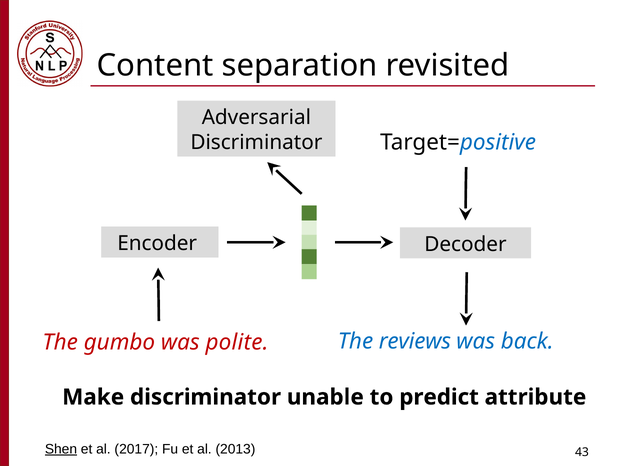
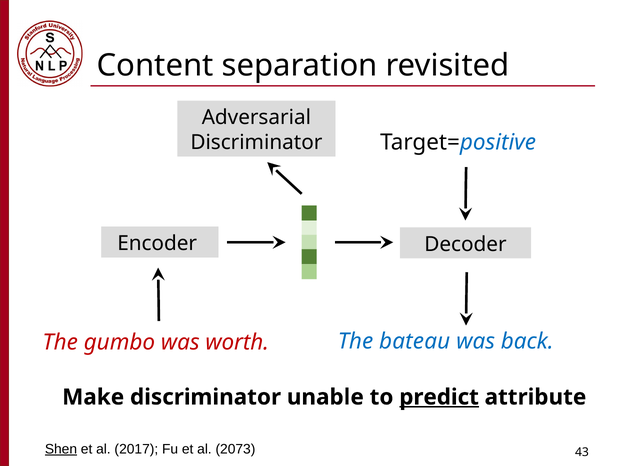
reviews: reviews -> bateau
polite: polite -> worth
predict underline: none -> present
2013: 2013 -> 2073
